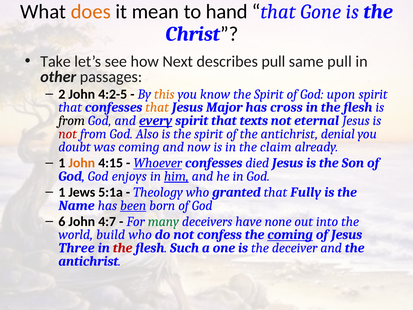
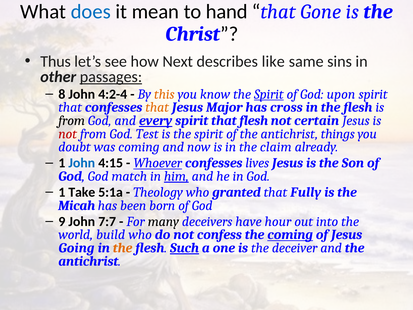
does colour: orange -> blue
Take: Take -> Thus
describes pull: pull -> like
same pull: pull -> sins
passages underline: none -> present
2: 2 -> 8
4:2-5: 4:2-5 -> 4:2-4
Spirit at (269, 94) underline: none -> present
that texts: texts -> flesh
eternal: eternal -> certain
Also: Also -> Test
denial: denial -> things
John at (82, 163) colour: orange -> blue
died: died -> lives
enjoys: enjoys -> match
Jews: Jews -> Take
Name: Name -> Micah
been underline: present -> none
6: 6 -> 9
4:7: 4:7 -> 7:7
many colour: green -> black
none: none -> hour
Three: Three -> Going
the at (123, 248) colour: red -> orange
Such underline: none -> present
